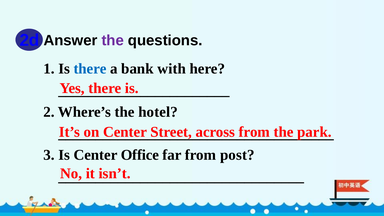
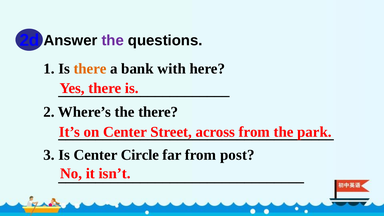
there at (90, 69) colour: blue -> orange
the hotel: hotel -> there
Office: Office -> Circle
